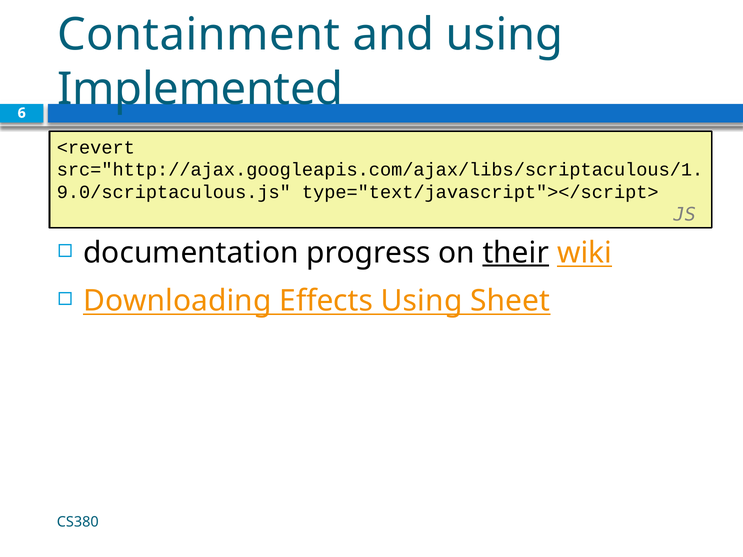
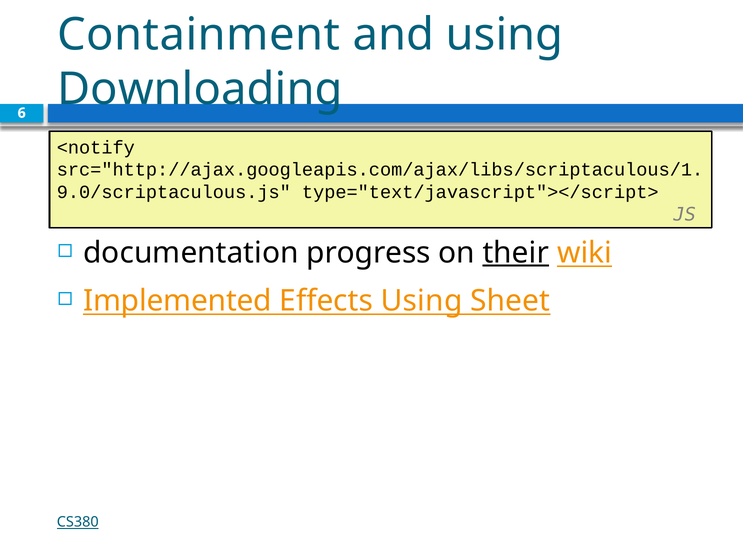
Implemented: Implemented -> Downloading
<revert: <revert -> <notify
Downloading: Downloading -> Implemented
CS380 underline: none -> present
